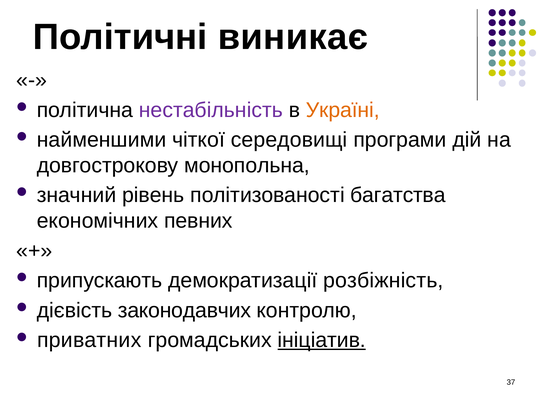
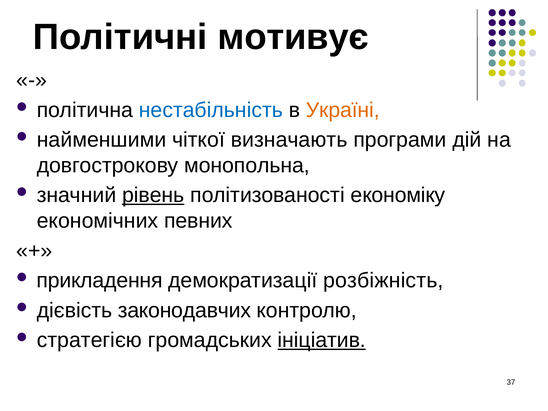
виникає: виникає -> мотивує
нестабільність colour: purple -> blue
середовищі: середовищі -> визначають
рівень underline: none -> present
багатства: багатства -> економіку
припускають: припускають -> прикладення
приватних: приватних -> стратегією
